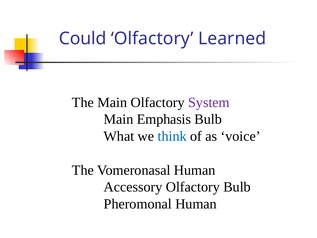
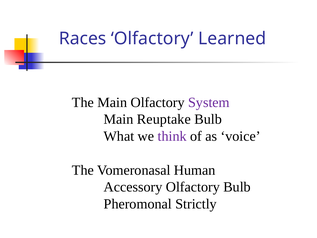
Could: Could -> Races
Emphasis: Emphasis -> Reuptake
think colour: blue -> purple
Pheromonal Human: Human -> Strictly
